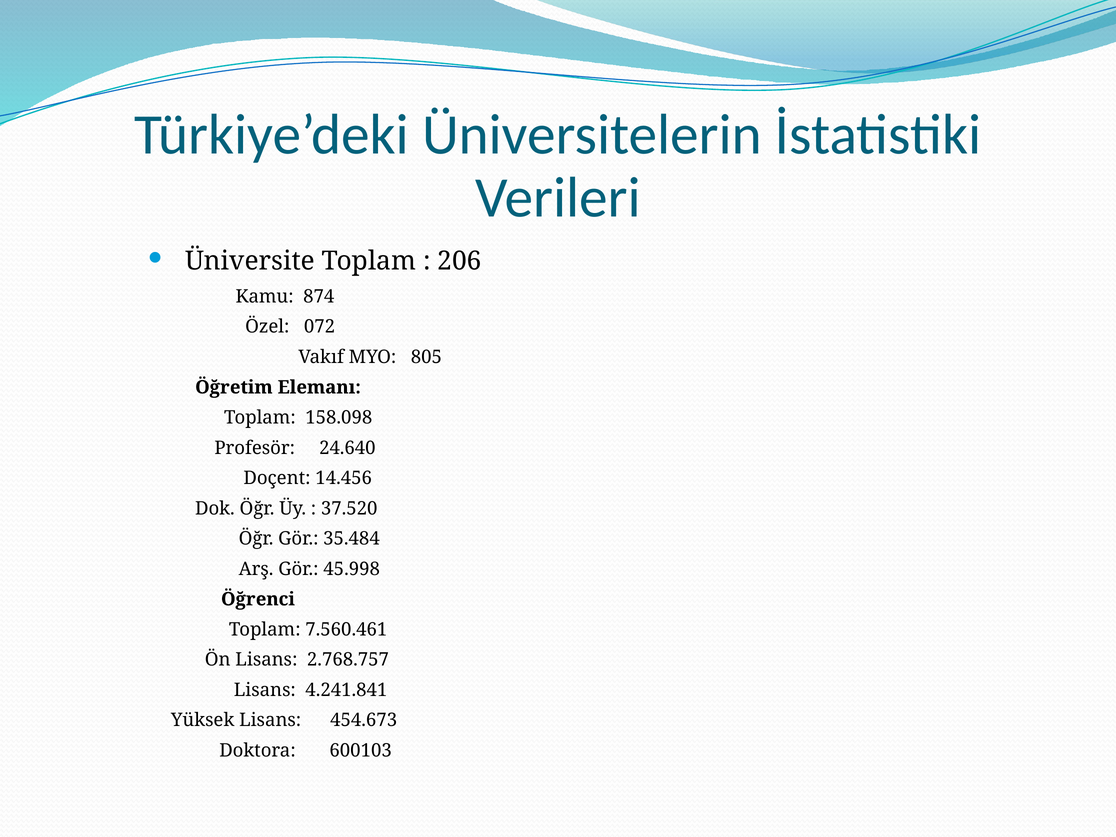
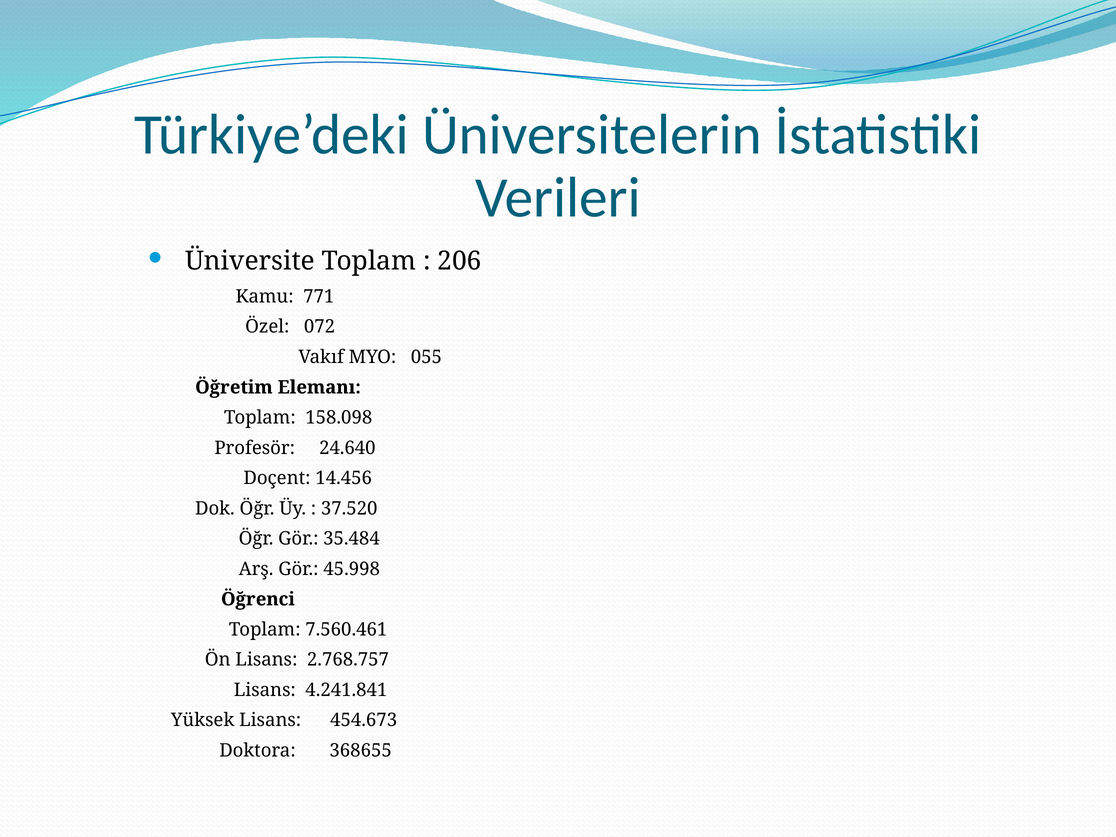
874: 874 -> 771
805: 805 -> 055
600103: 600103 -> 368655
